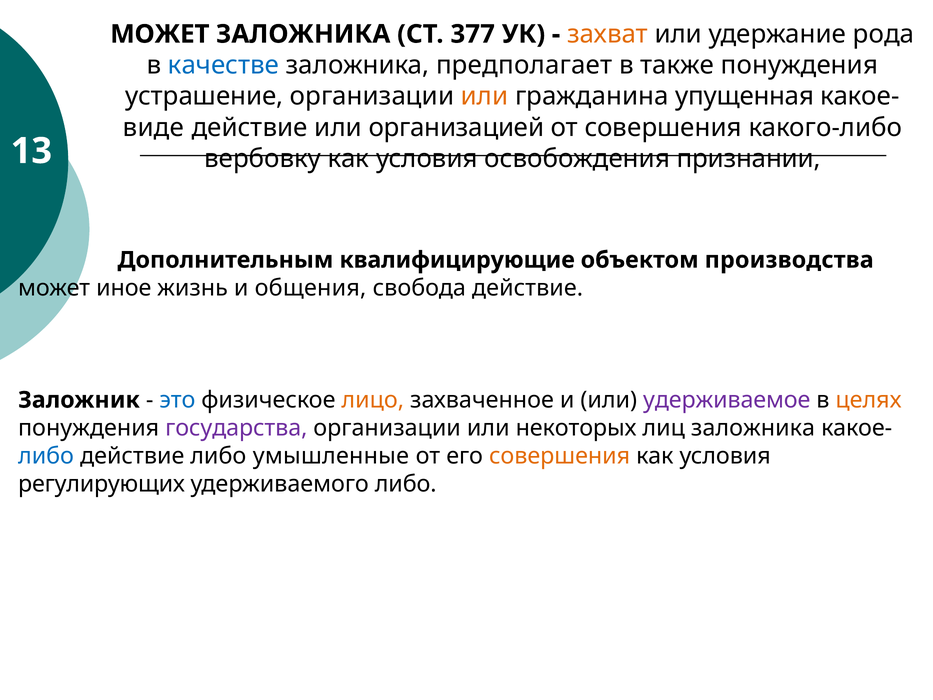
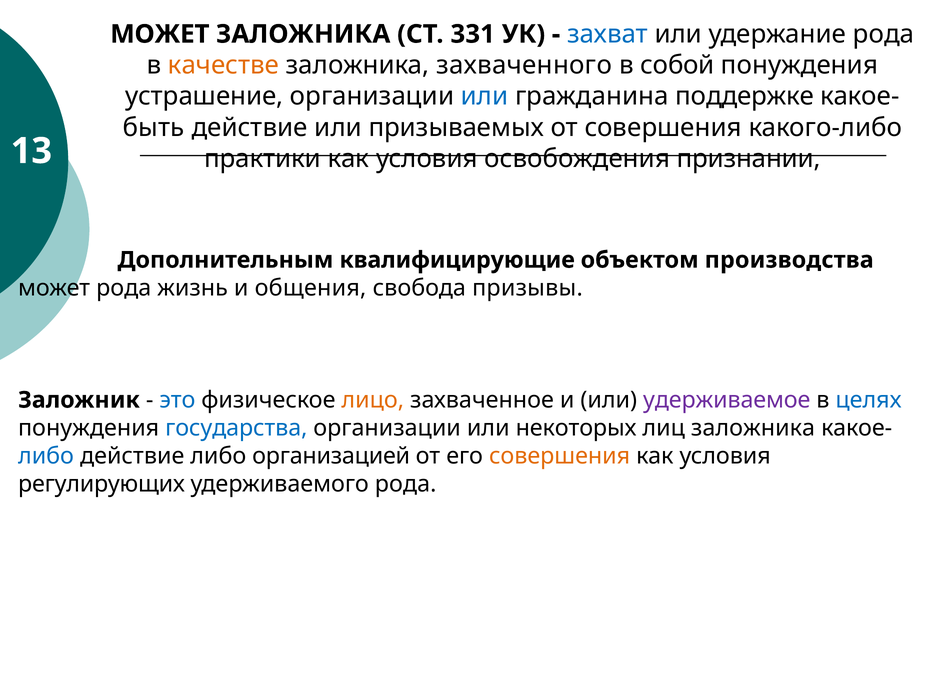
377: 377 -> 331
захват colour: orange -> blue
качестве colour: blue -> orange
предполагает: предполагает -> захваченного
также: также -> собой
или at (485, 96) colour: orange -> blue
упущенная: упущенная -> поддержке
виде: виде -> быть
организацией: организацией -> призываемых
вербовку: вербовку -> практики
может иное: иное -> рода
свобода действие: действие -> призывы
целях colour: orange -> blue
государства colour: purple -> blue
умышленные: умышленные -> организацией
удерживаемого либо: либо -> рода
